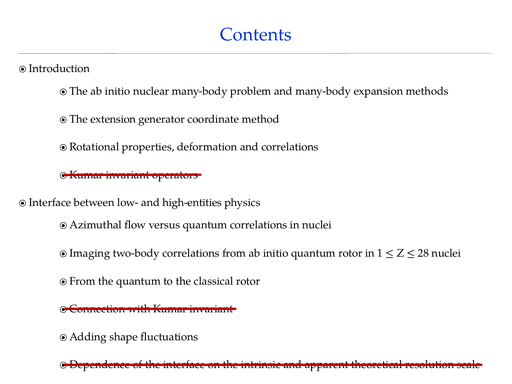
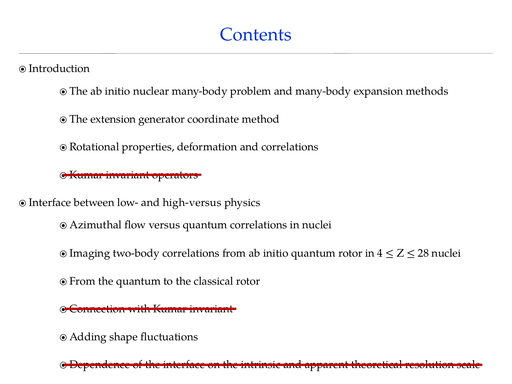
high-entities: high-entities -> high-versus
1: 1 -> 4
